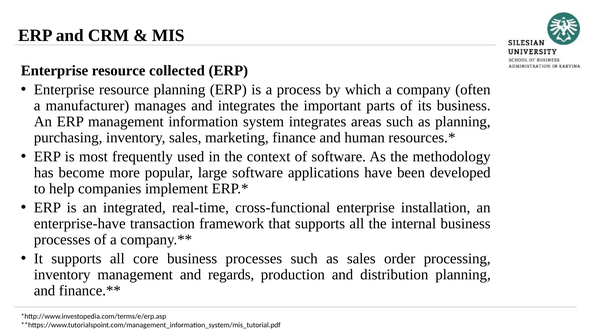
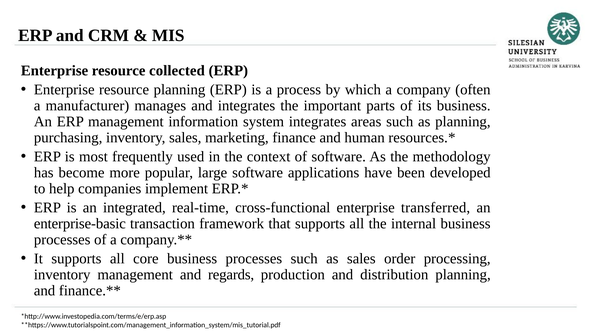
installation: installation -> transferred
enterprise-have: enterprise-have -> enterprise-basic
